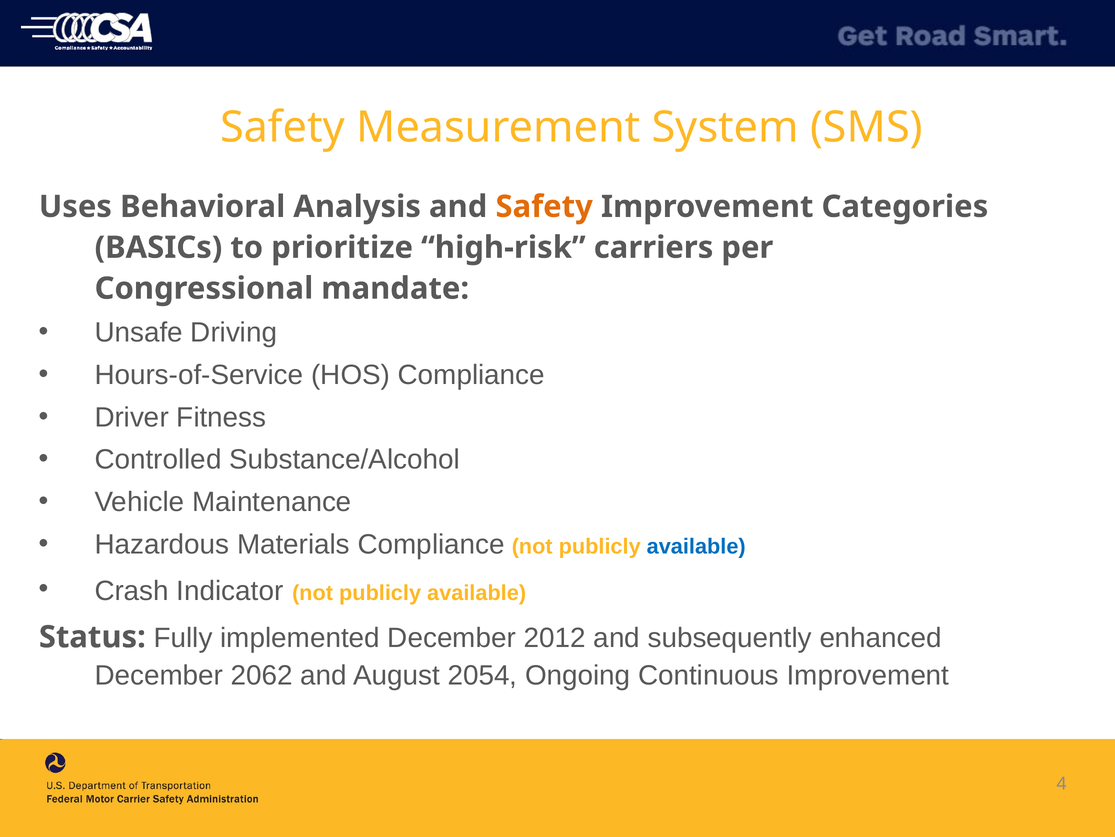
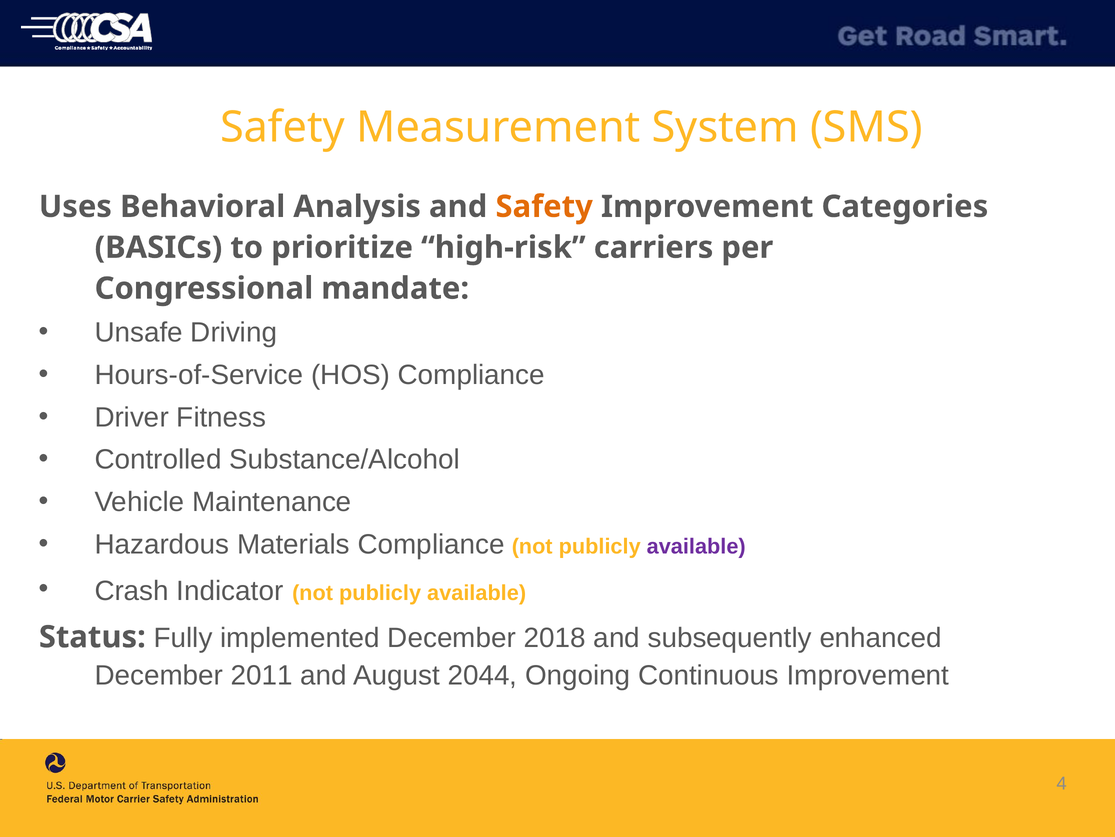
available at (696, 546) colour: blue -> purple
2012: 2012 -> 2018
2062: 2062 -> 2011
2054: 2054 -> 2044
